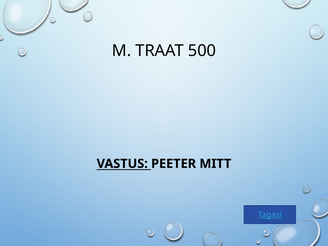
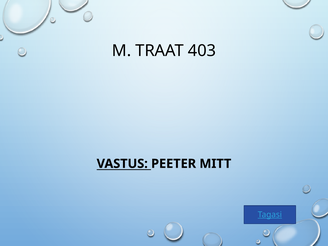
500: 500 -> 403
